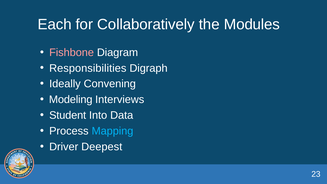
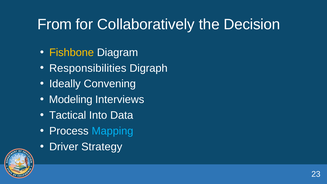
Each: Each -> From
Modules: Modules -> Decision
Fishbone colour: pink -> yellow
Student: Student -> Tactical
Deepest: Deepest -> Strategy
